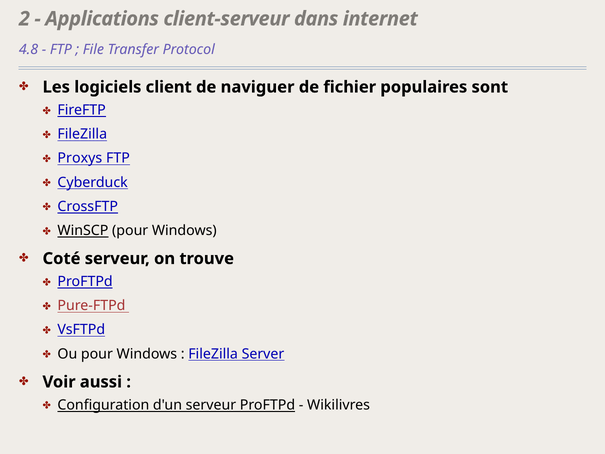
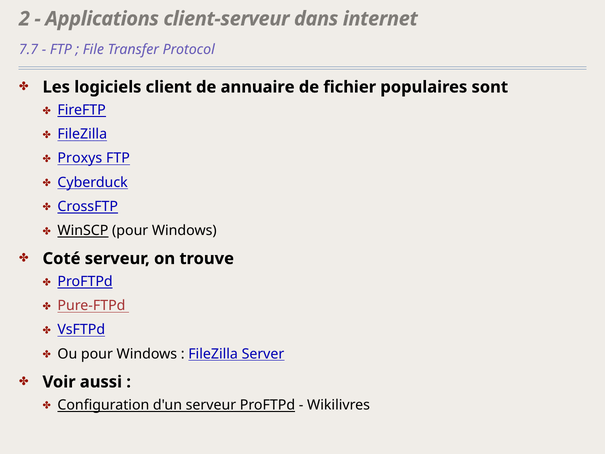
4.8: 4.8 -> 7.7
naviguer: naviguer -> annuaire
